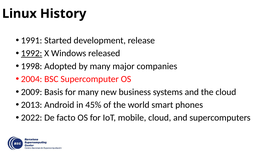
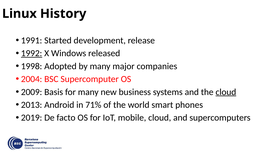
cloud at (226, 92) underline: none -> present
45%: 45% -> 71%
2022: 2022 -> 2019
